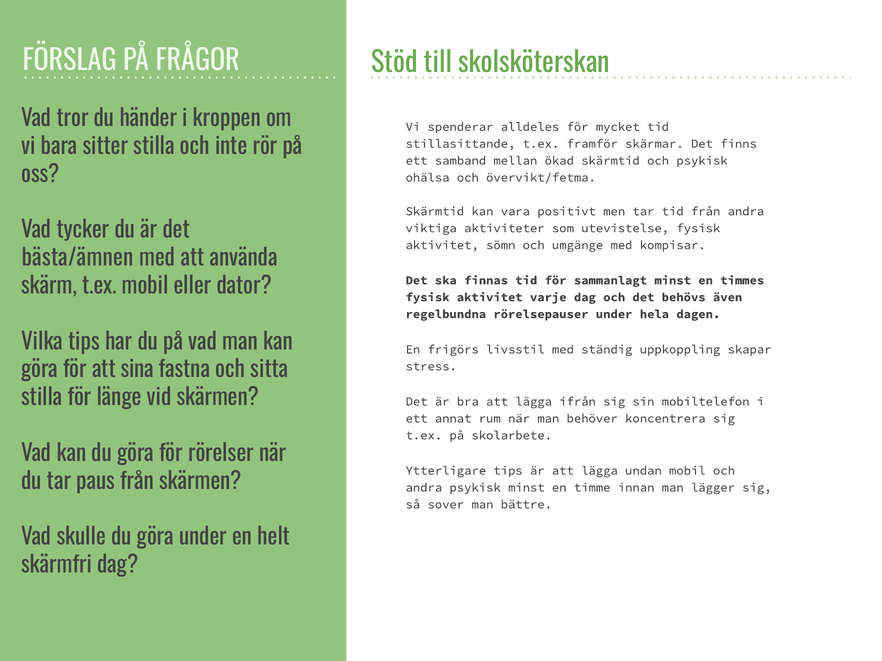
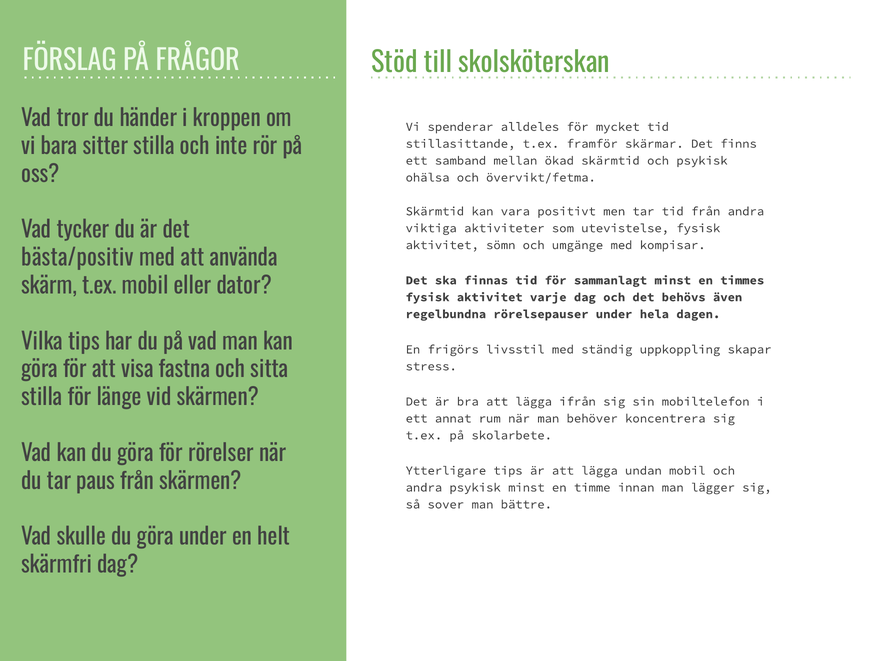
bästa/ämnen: bästa/ämnen -> bästa/positiv
sina: sina -> visa
